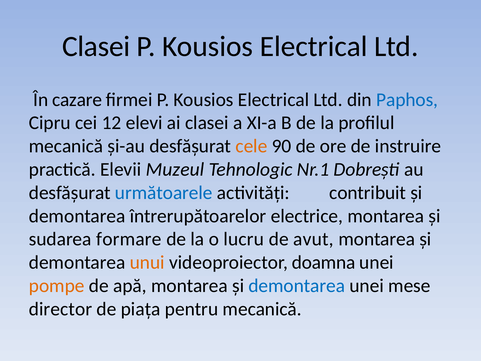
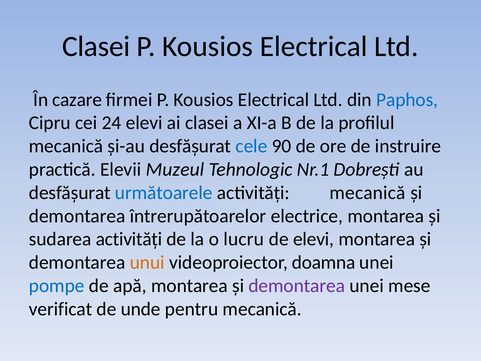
12: 12 -> 24
cele colour: orange -> blue
activități contribuit: contribuit -> mecanică
sudarea formare: formare -> activități
de avut: avut -> elevi
pompe colour: orange -> blue
demontarea at (297, 286) colour: blue -> purple
director: director -> verificat
piața: piața -> unde
